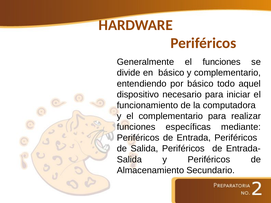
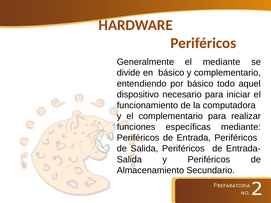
el funciones: funciones -> mediante
